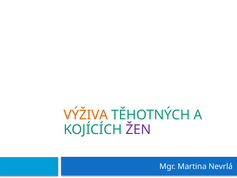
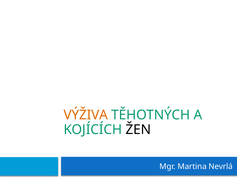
ŽEN colour: purple -> black
